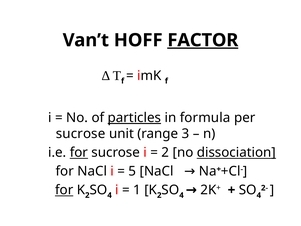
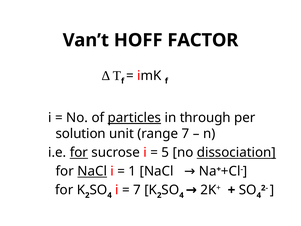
FACTOR underline: present -> none
formula: formula -> through
sucrose at (81, 134): sucrose -> solution
range 3: 3 -> 7
2 at (165, 152): 2 -> 5
NaCl at (92, 171) underline: none -> present
5: 5 -> 1
for at (64, 190) underline: present -> none
1 at (137, 190): 1 -> 7
